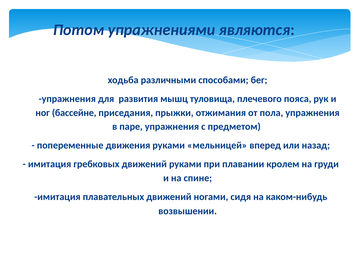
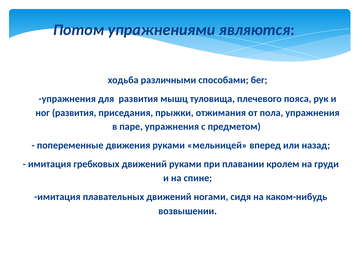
ног бассейне: бассейне -> развития
